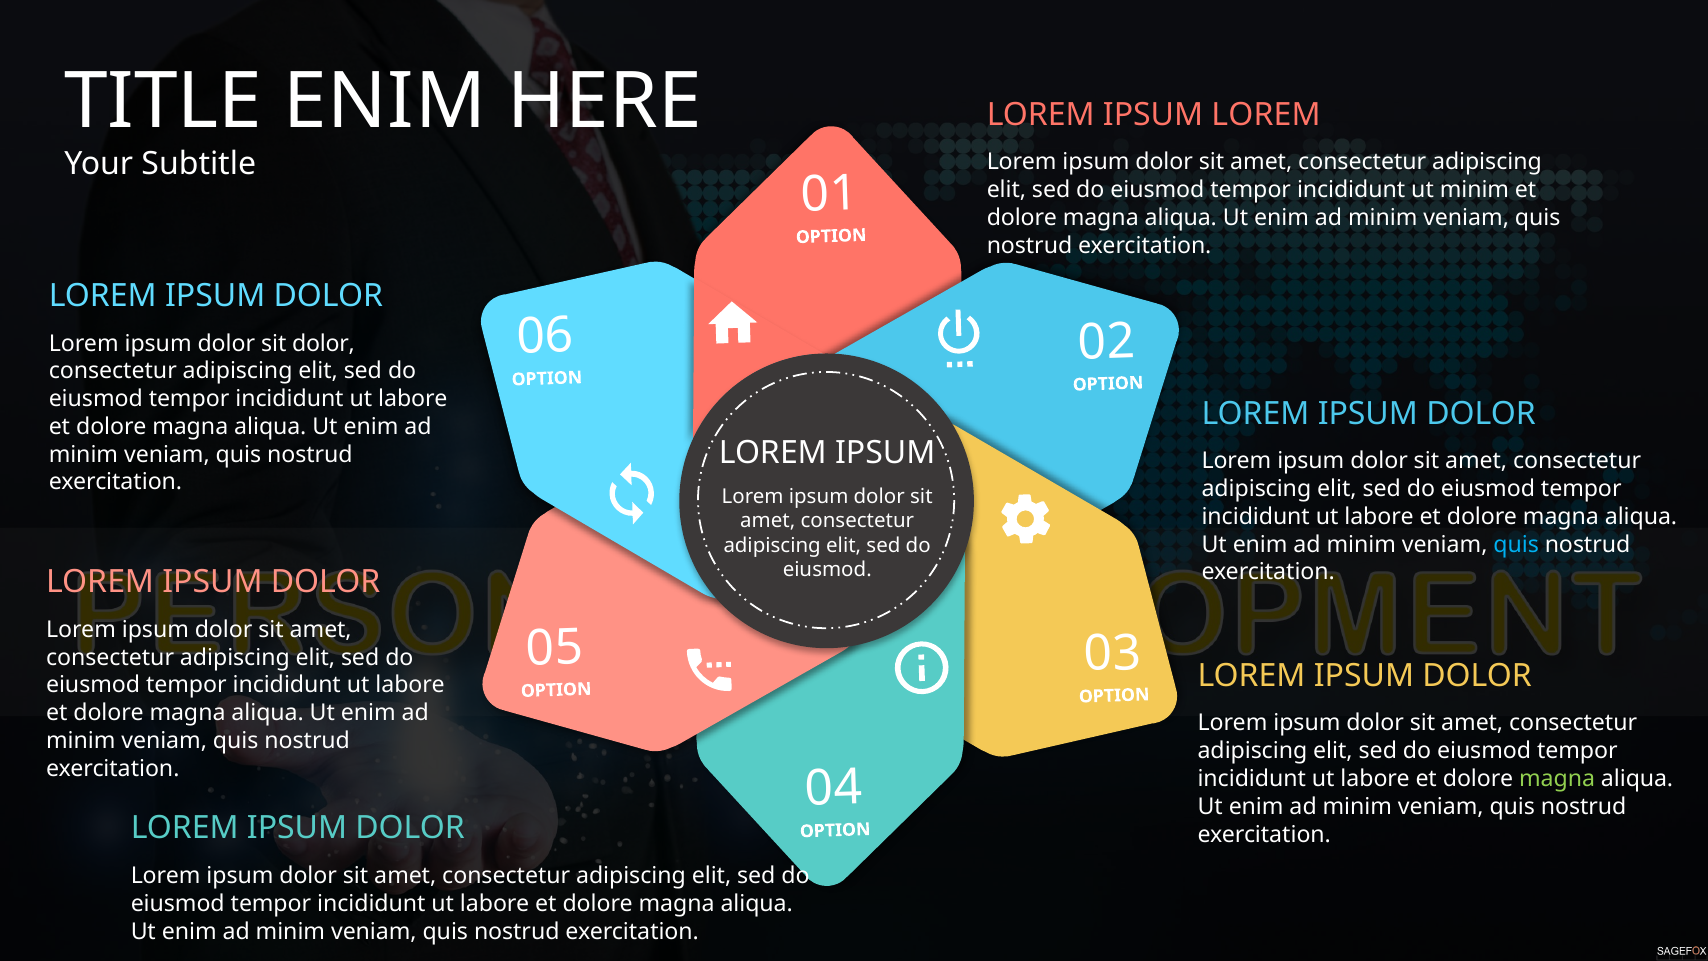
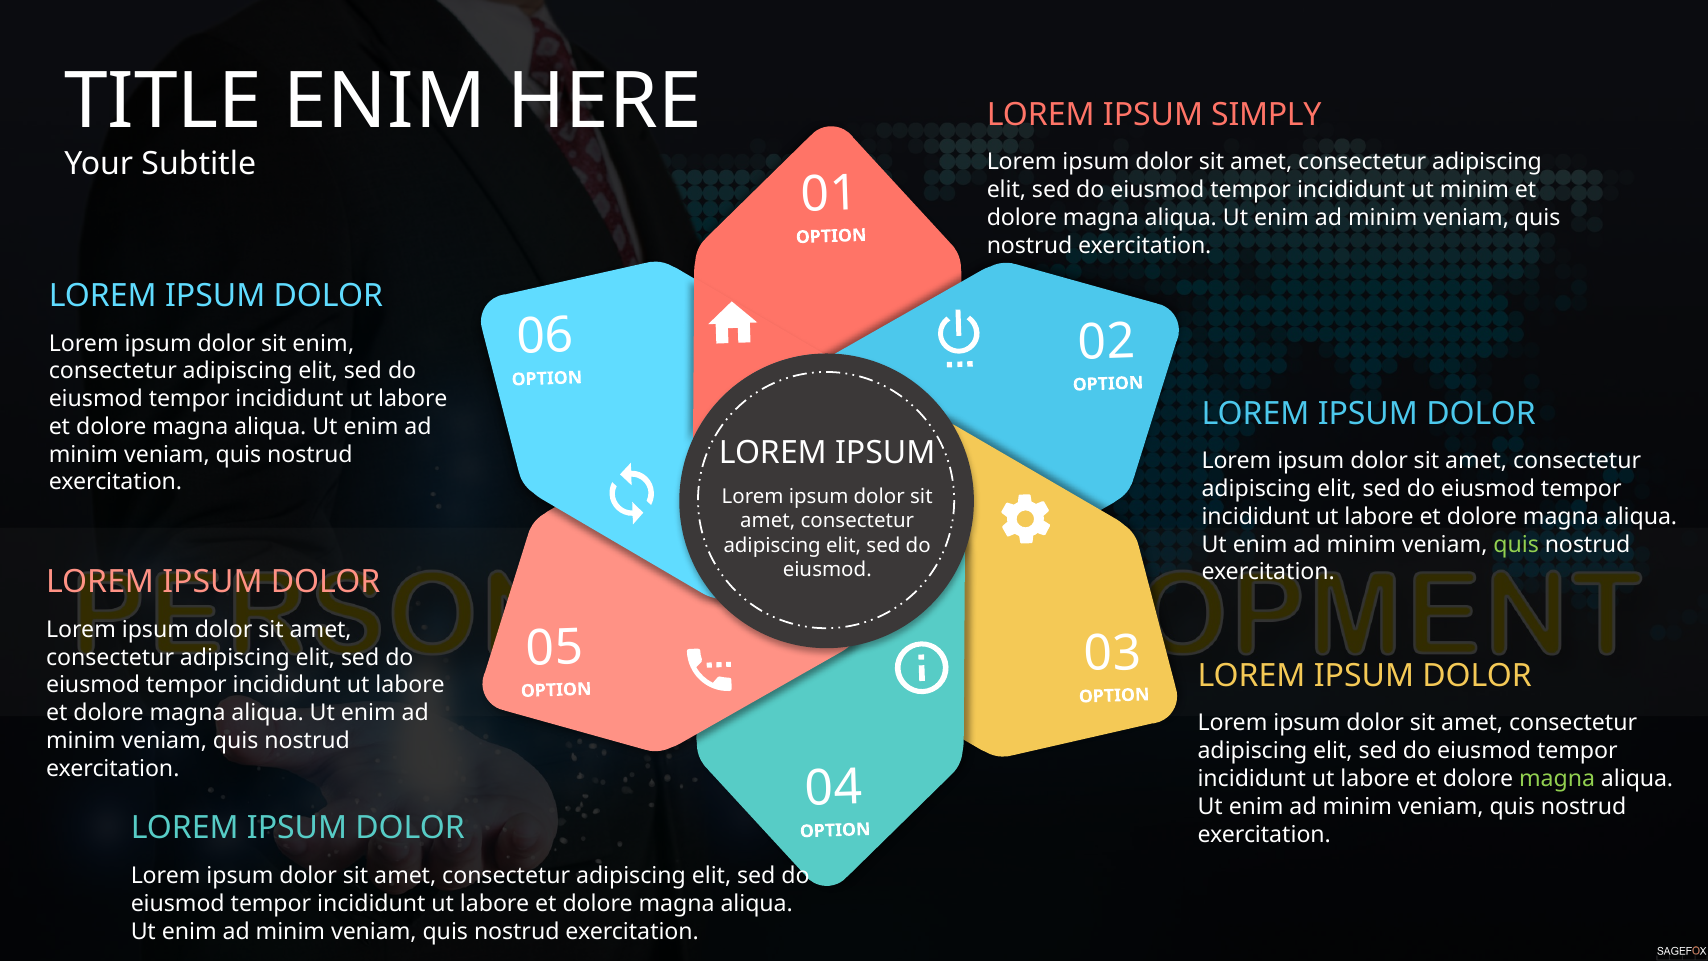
LOREM at (1266, 115): LOREM -> SIMPLY
sit dolor: dolor -> enim
quis at (1516, 544) colour: light blue -> light green
